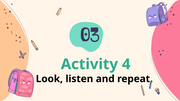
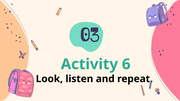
4: 4 -> 6
